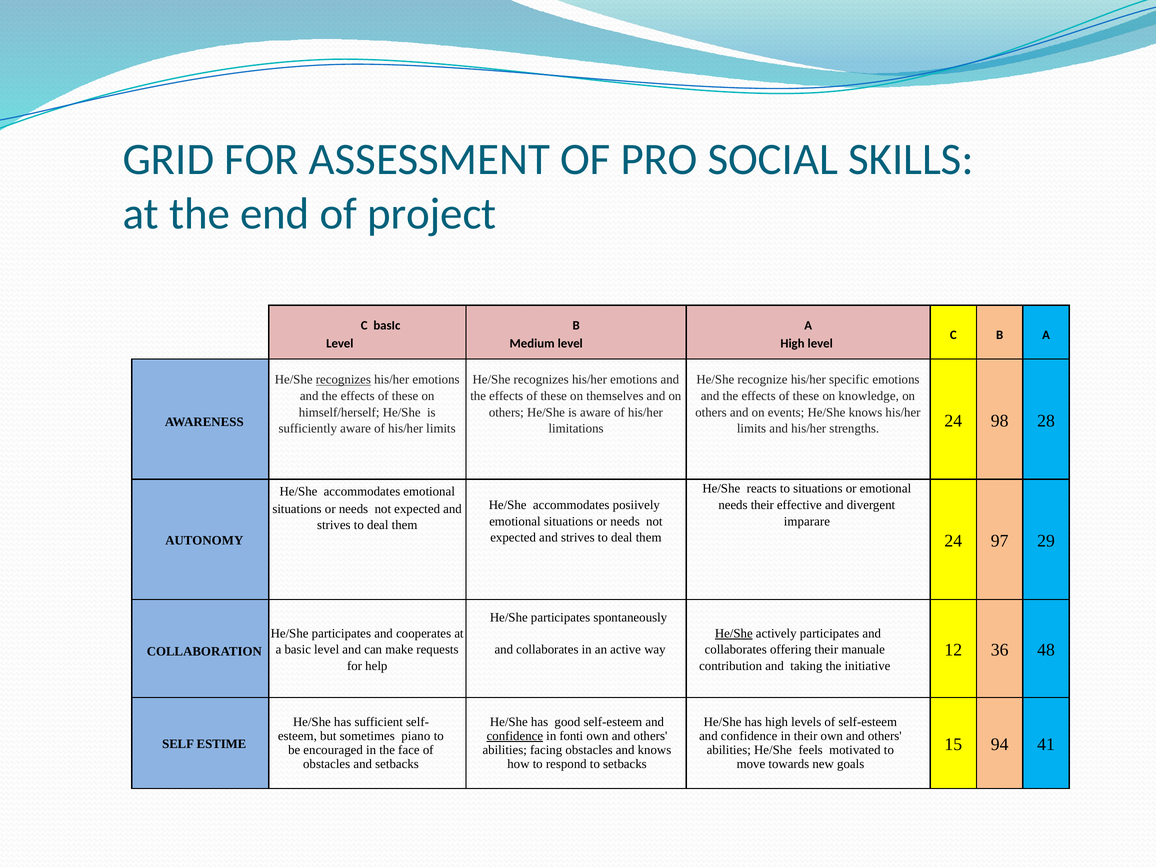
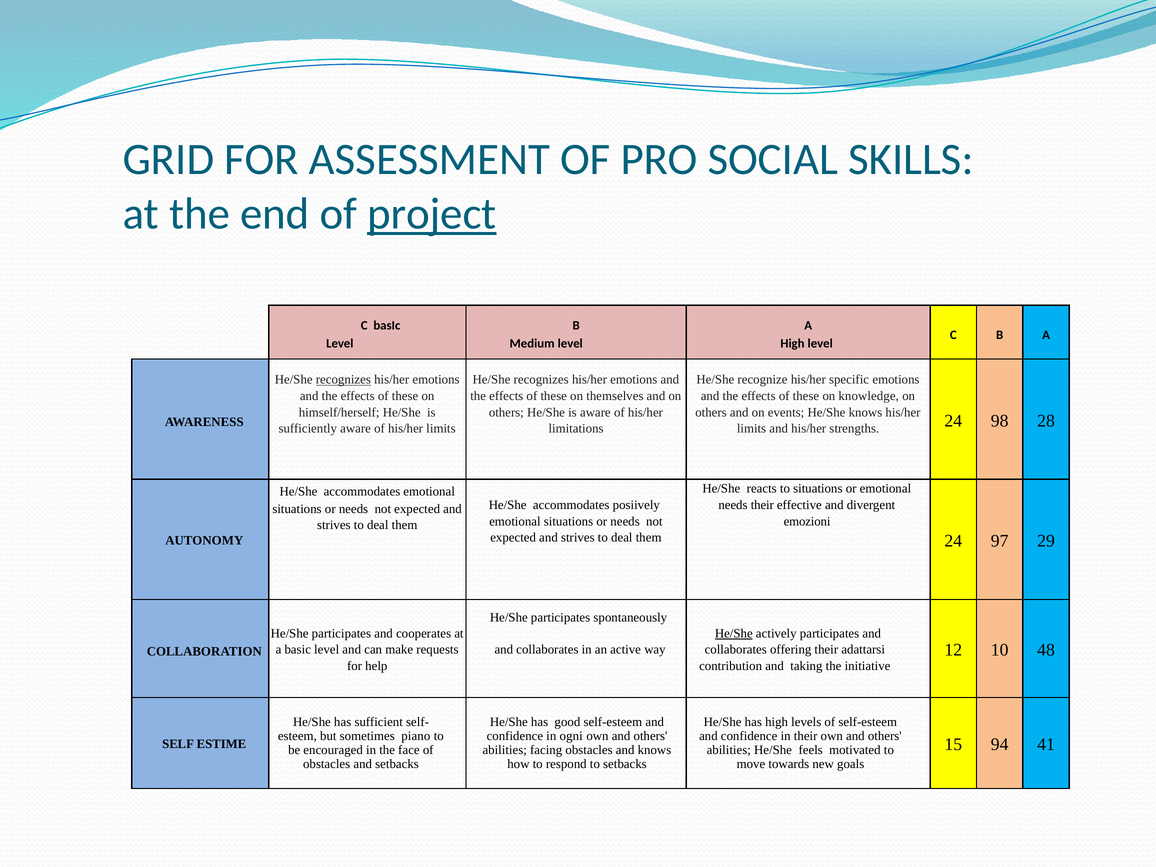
project underline: none -> present
imparare: imparare -> emozioni
36: 36 -> 10
manuale: manuale -> adattarsi
confidence at (515, 736) underline: present -> none
fonti: fonti -> ogni
